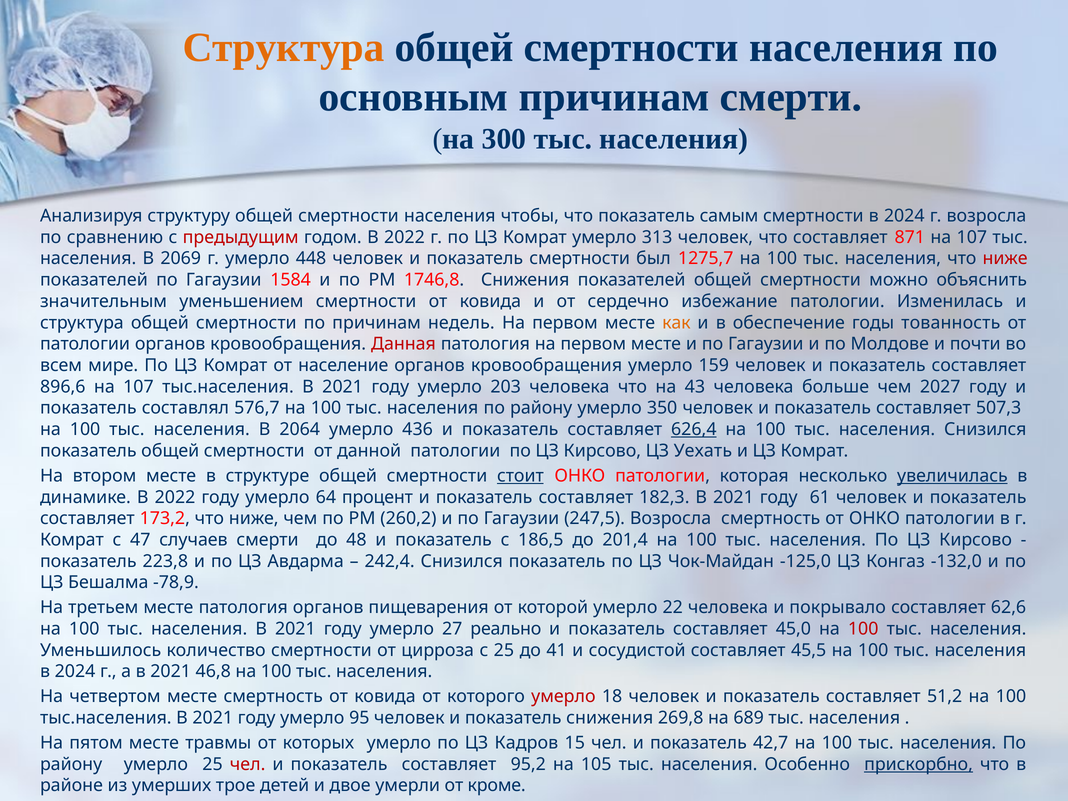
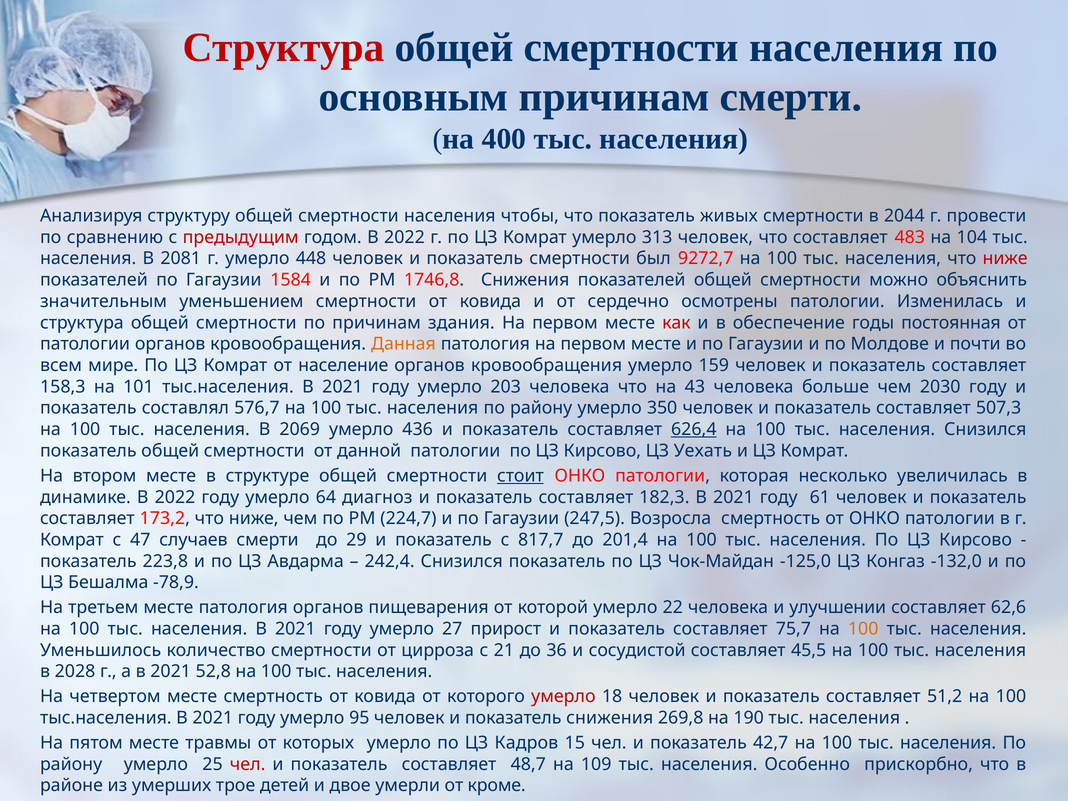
Структура at (284, 47) colour: orange -> red
300: 300 -> 400
самым: самым -> живых
смертности в 2024: 2024 -> 2044
г возросла: возросла -> провести
871: 871 -> 483
107 at (972, 237): 107 -> 104
2069: 2069 -> 2081
1275,7: 1275,7 -> 9272,7
избежание: избежание -> осмотрены
недель: недель -> здания
как colour: orange -> red
тованность: тованность -> постоянная
Данная colour: red -> orange
896,6: 896,6 -> 158,3
107 at (138, 387): 107 -> 101
2027: 2027 -> 2030
2064: 2064 -> 2069
увеличилась underline: present -> none
процент: процент -> диагноз
260,2: 260,2 -> 224,7
48: 48 -> 29
186,5: 186,5 -> 817,7
покрывало: покрывало -> улучшении
реально: реально -> прирост
45,0: 45,0 -> 75,7
100 at (863, 629) colour: red -> orange
с 25: 25 -> 21
41: 41 -> 36
2024 at (75, 672): 2024 -> 2028
46,8: 46,8 -> 52,8
689: 689 -> 190
95,2: 95,2 -> 48,7
105: 105 -> 109
прискорбно underline: present -> none
